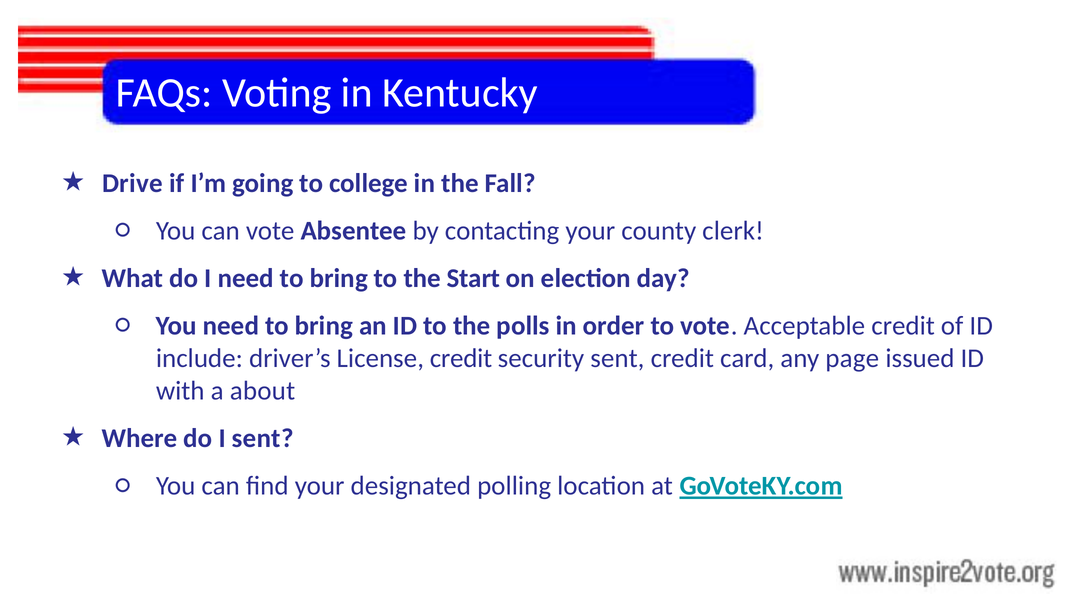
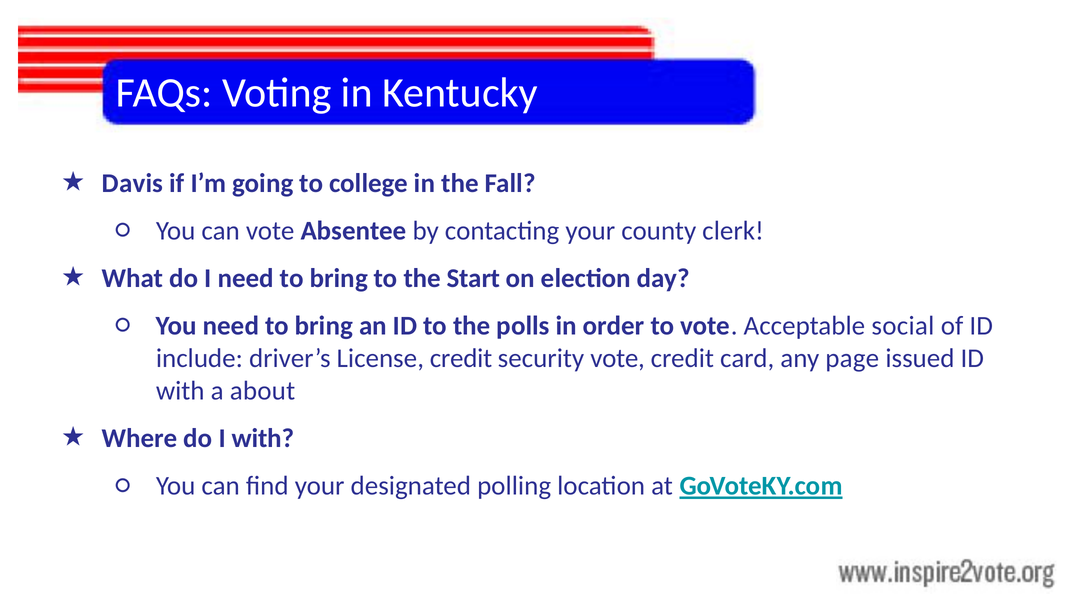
Drive: Drive -> Davis
Acceptable credit: credit -> social
security sent: sent -> vote
I sent: sent -> with
